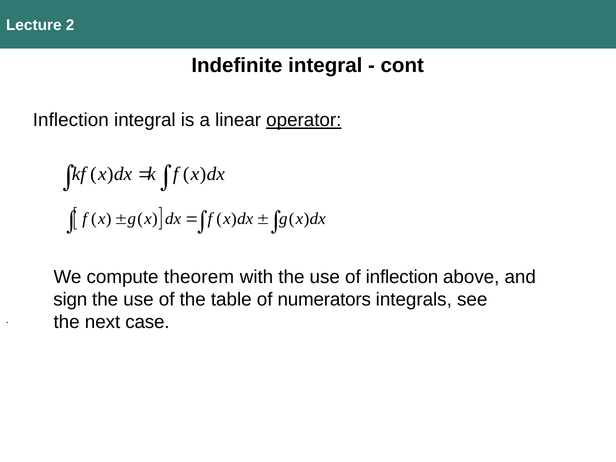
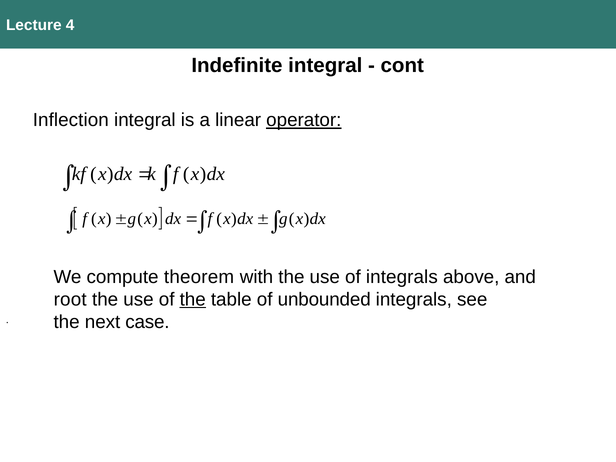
2: 2 -> 4
of inflection: inflection -> integrals
sign: sign -> root
the at (193, 299) underline: none -> present
numerators: numerators -> unbounded
